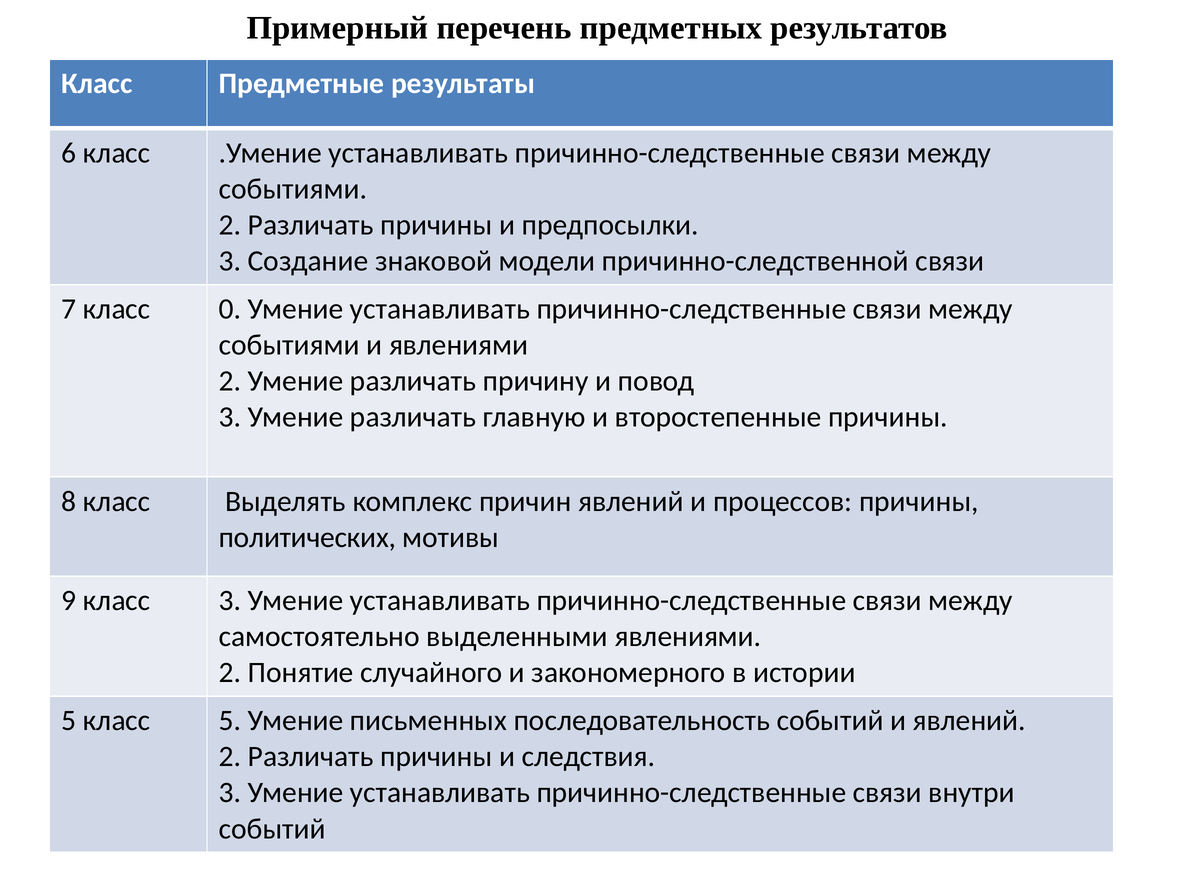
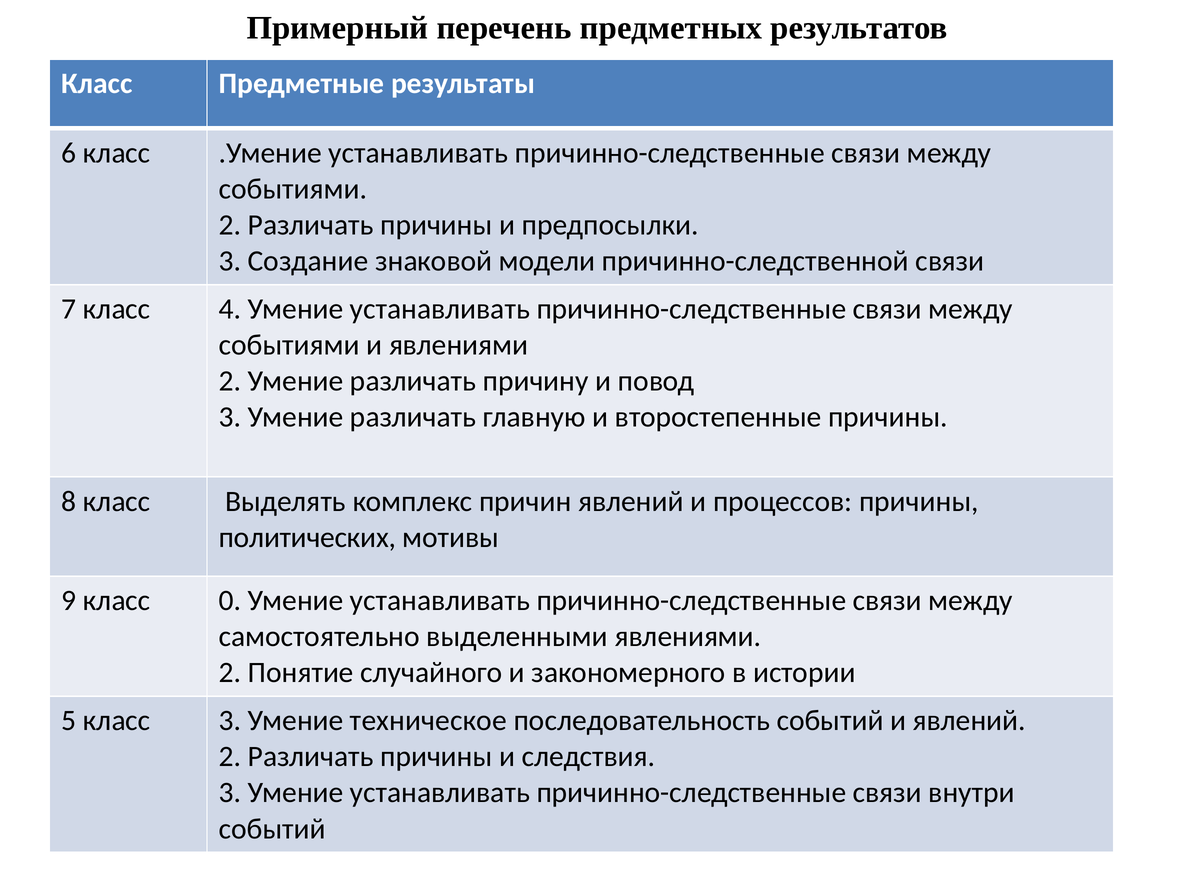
0: 0 -> 4
класс 3: 3 -> 0
класс 5: 5 -> 3
письменных: письменных -> техническое
